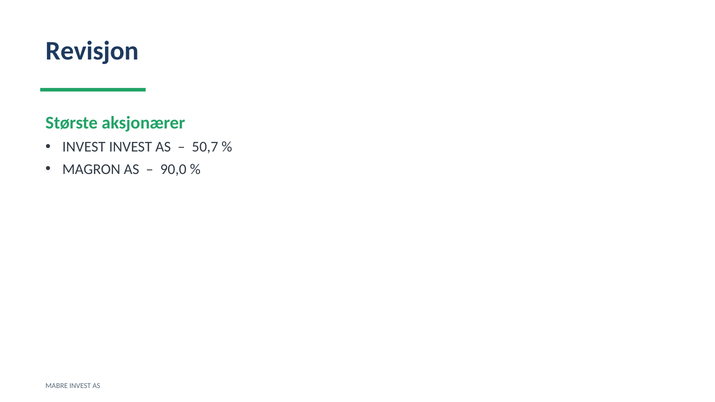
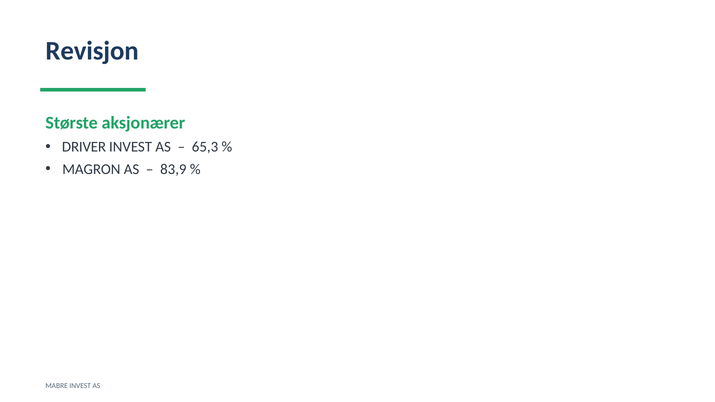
INVEST at (84, 147): INVEST -> DRIVER
50,7: 50,7 -> 65,3
90,0: 90,0 -> 83,9
